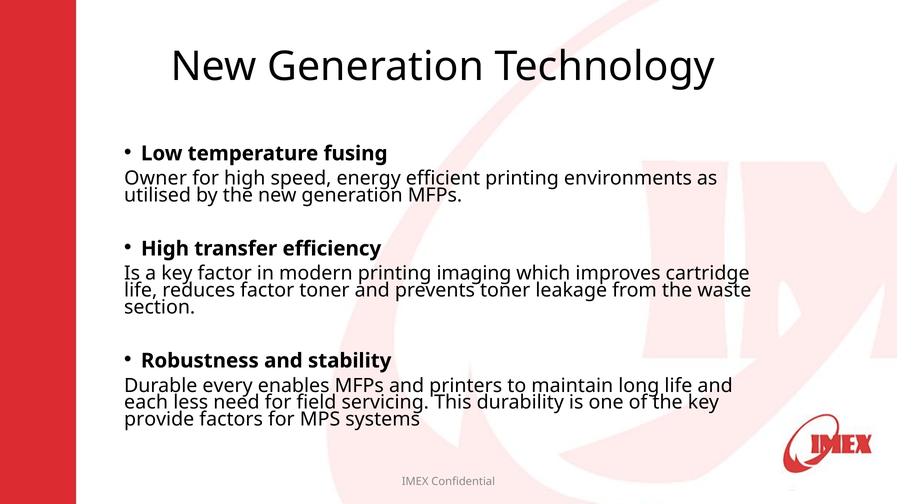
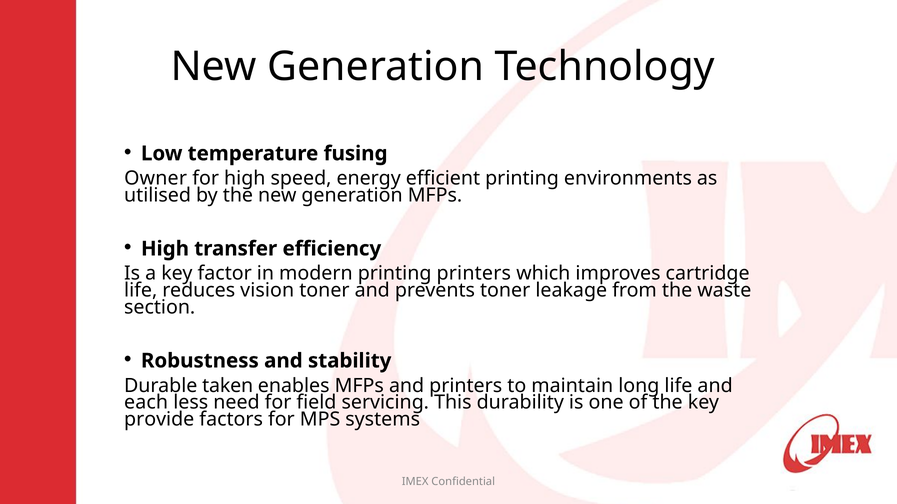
printing imaging: imaging -> printers
reduces factor: factor -> vision
every: every -> taken
